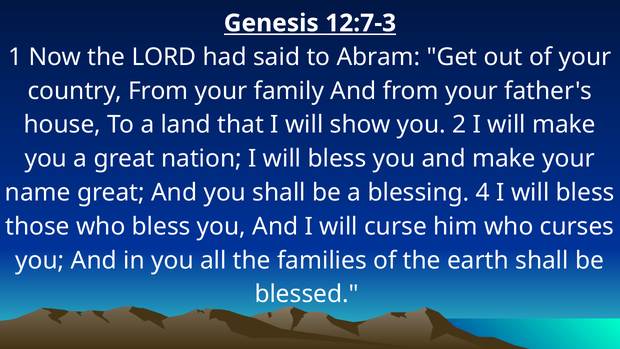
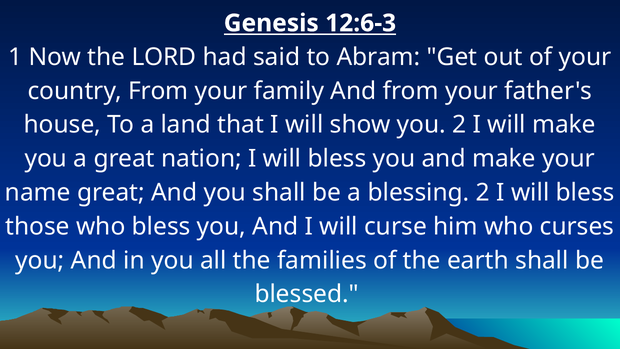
12:7-3: 12:7-3 -> 12:6-3
blessing 4: 4 -> 2
